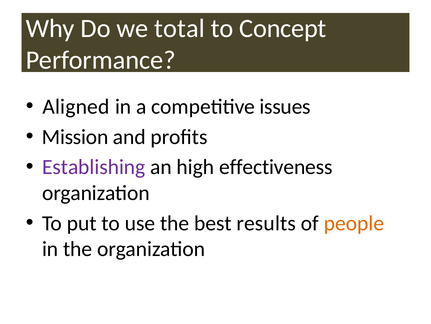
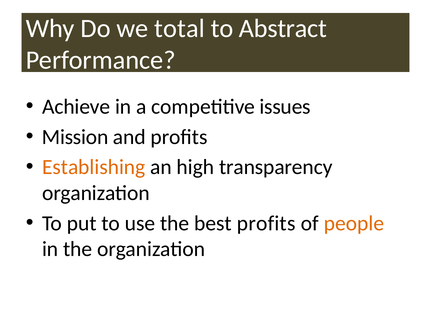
Concept: Concept -> Abstract
Aligned: Aligned -> Achieve
Establishing colour: purple -> orange
effectiveness: effectiveness -> transparency
best results: results -> profits
